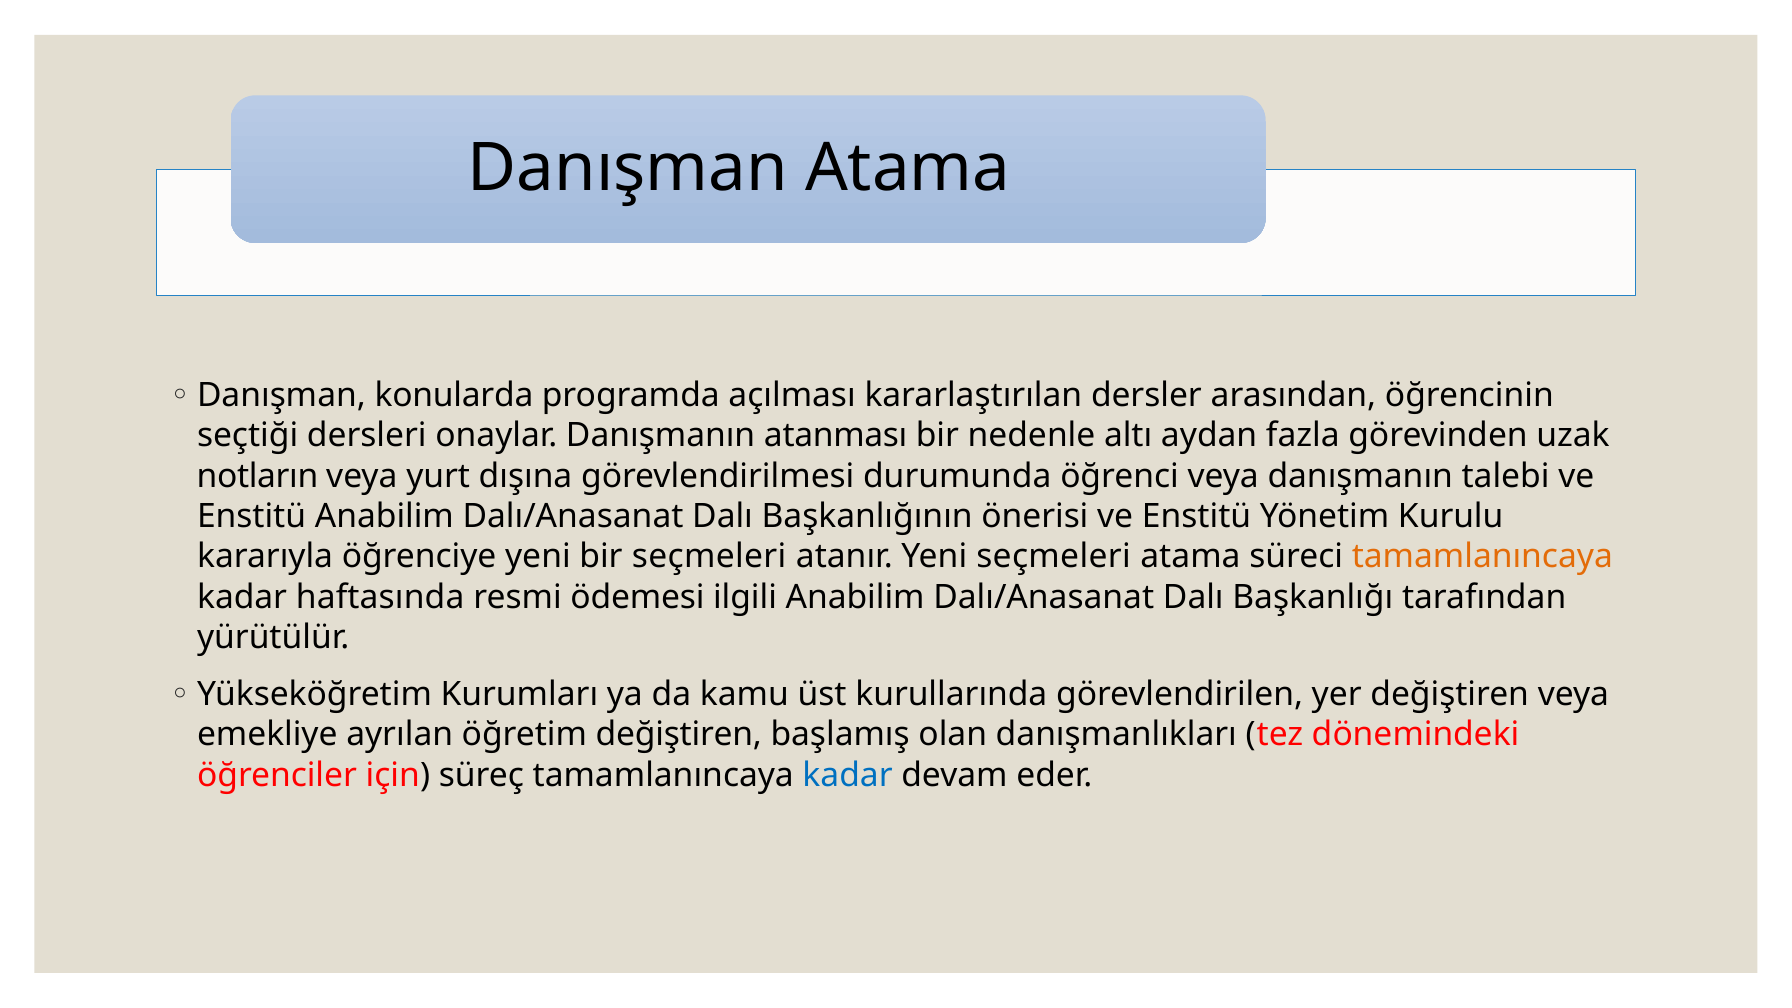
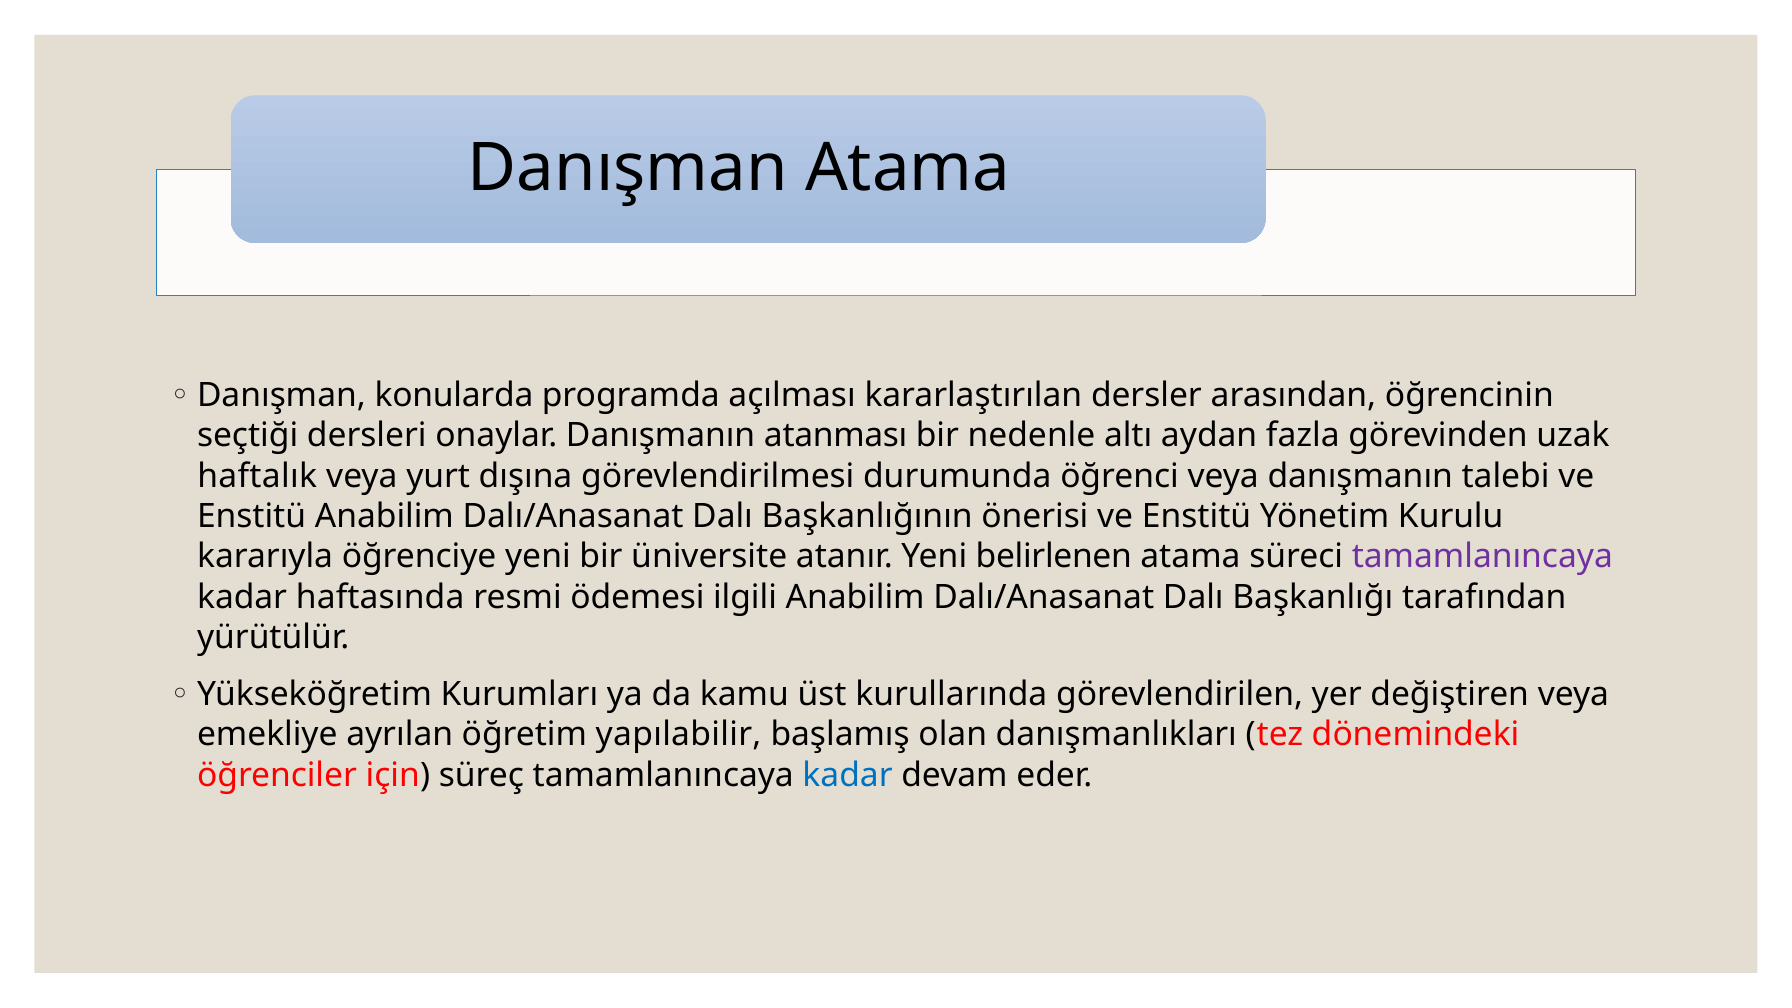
notların: notların -> haftalık
bir seçmeleri: seçmeleri -> üniversite
Yeni seçmeleri: seçmeleri -> belirlenen
tamamlanıncaya at (1482, 557) colour: orange -> purple
öğretim değiştiren: değiştiren -> yapılabilir
